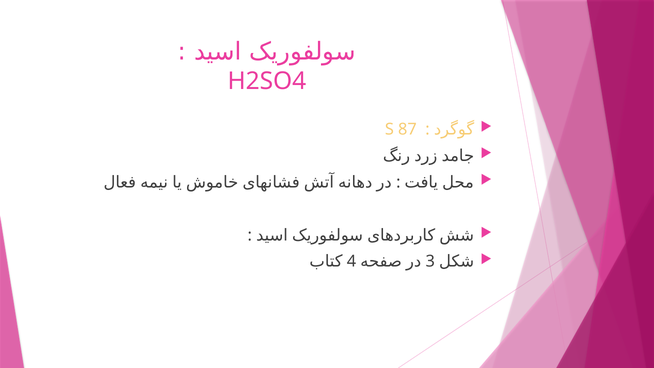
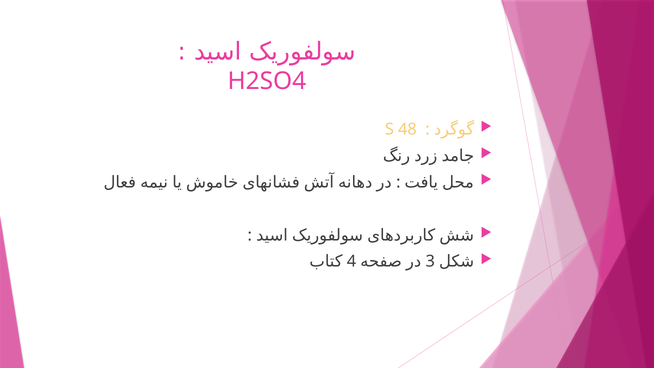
87: 87 -> 48
